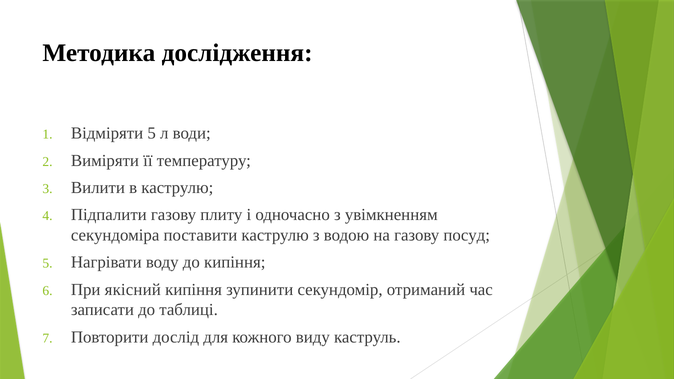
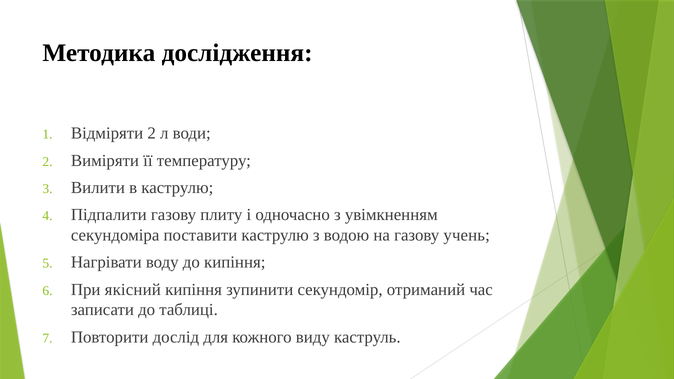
Відміряти 5: 5 -> 2
посуд: посуд -> учень
